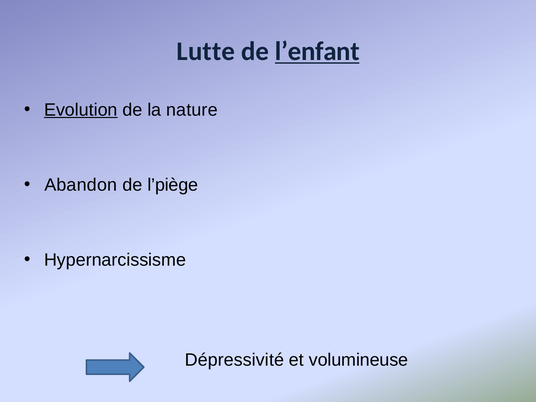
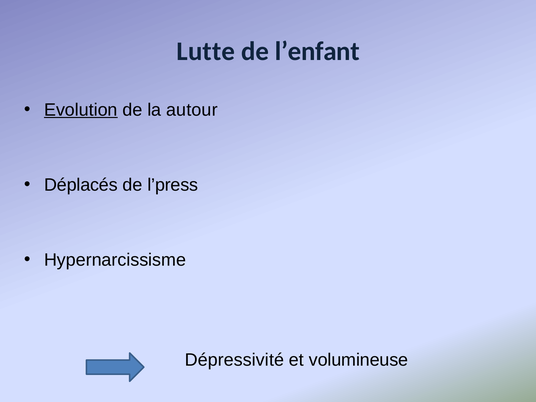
l’enfant underline: present -> none
nature: nature -> autour
Abandon: Abandon -> Déplacés
l’piège: l’piège -> l’press
